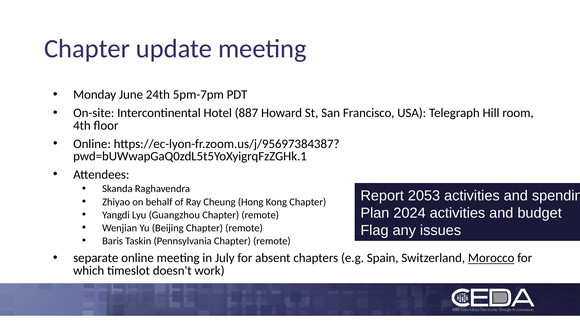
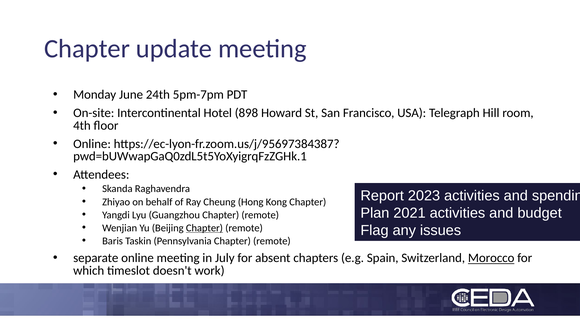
887: 887 -> 898
2053: 2053 -> 2023
2024: 2024 -> 2021
Chapter at (204, 228) underline: none -> present
